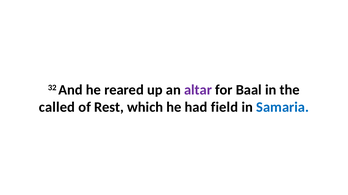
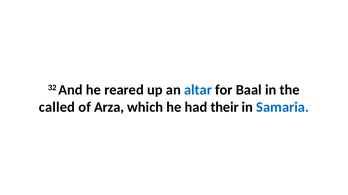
altar colour: purple -> blue
Rest: Rest -> Arza
field: field -> their
